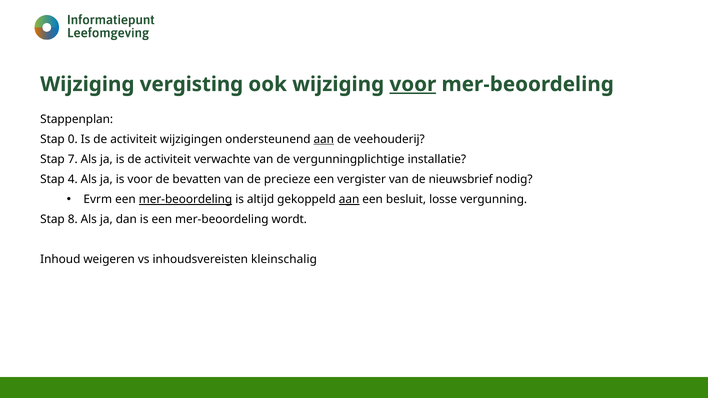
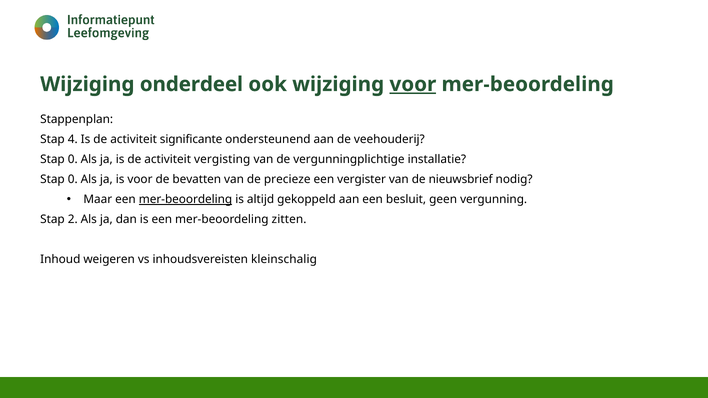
vergisting: vergisting -> onderdeel
0: 0 -> 4
wijzigingen: wijzigingen -> significante
aan at (324, 139) underline: present -> none
7 at (73, 159): 7 -> 0
verwachte: verwachte -> vergisting
4 at (73, 179): 4 -> 0
Evrm: Evrm -> Maar
aan at (349, 200) underline: present -> none
losse: losse -> geen
8: 8 -> 2
wordt: wordt -> zitten
